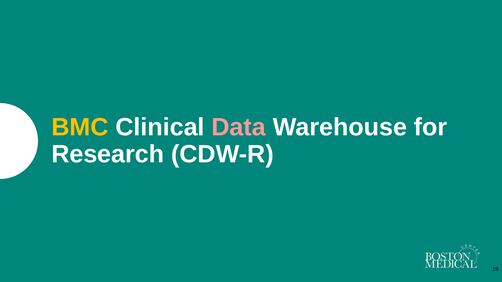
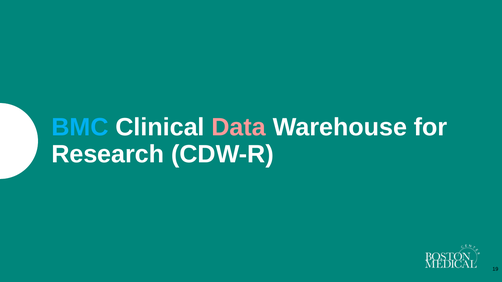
BMC colour: yellow -> light blue
